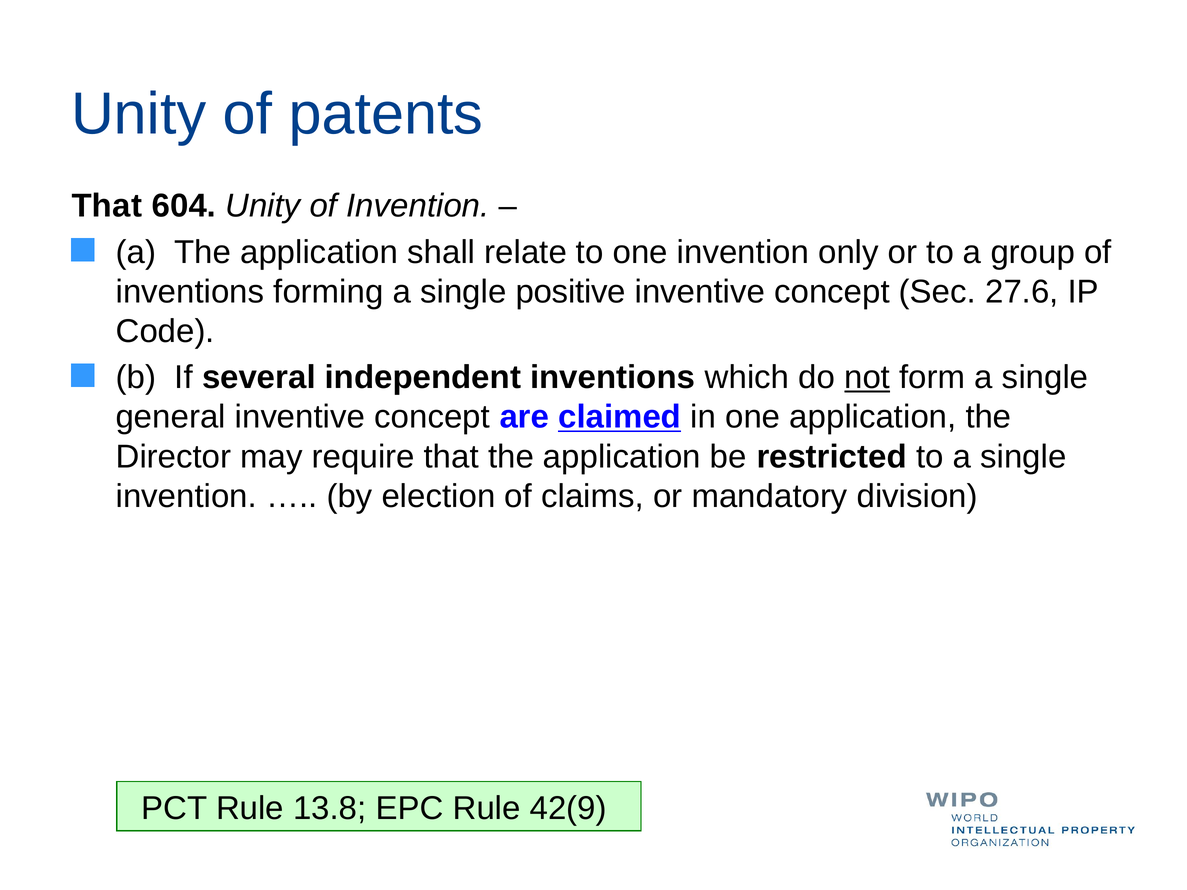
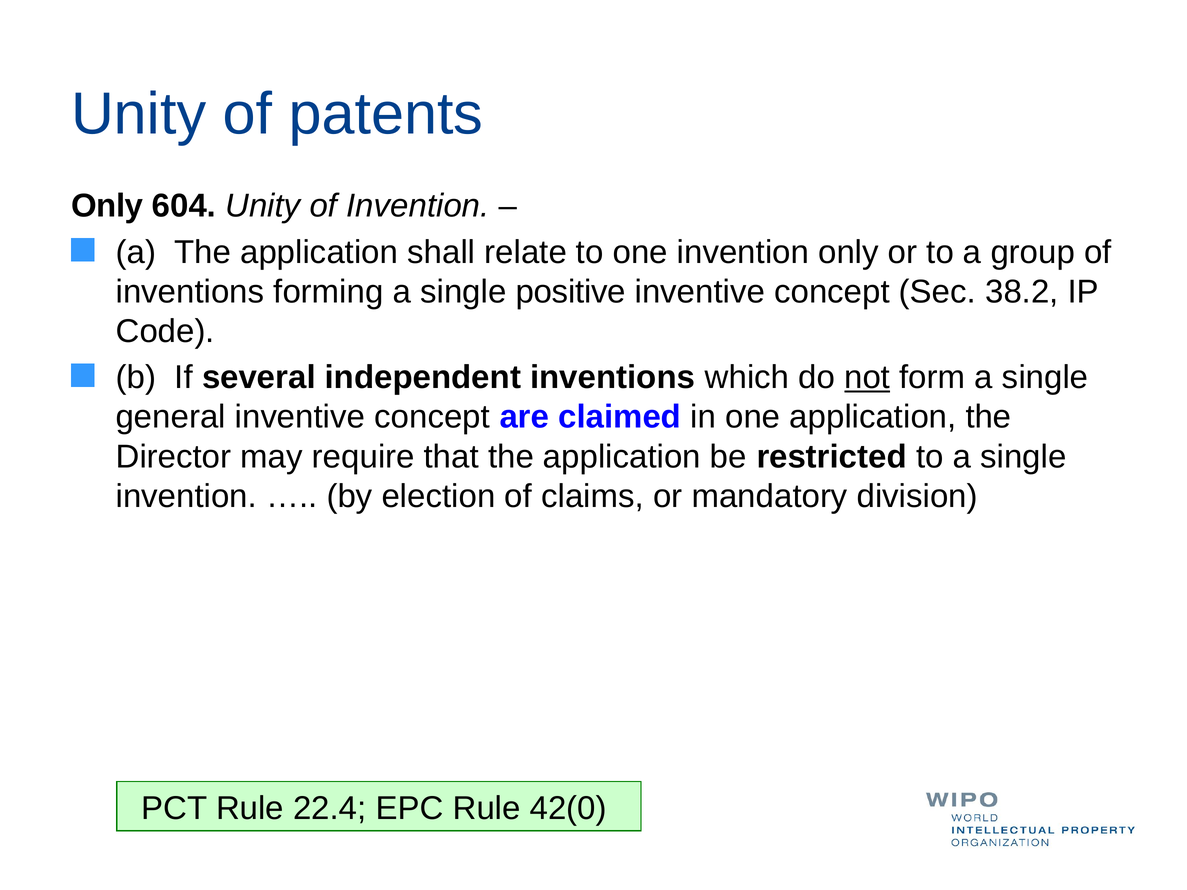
That at (107, 206): That -> Only
27.6: 27.6 -> 38.2
claimed underline: present -> none
13.8: 13.8 -> 22.4
42(9: 42(9 -> 42(0
